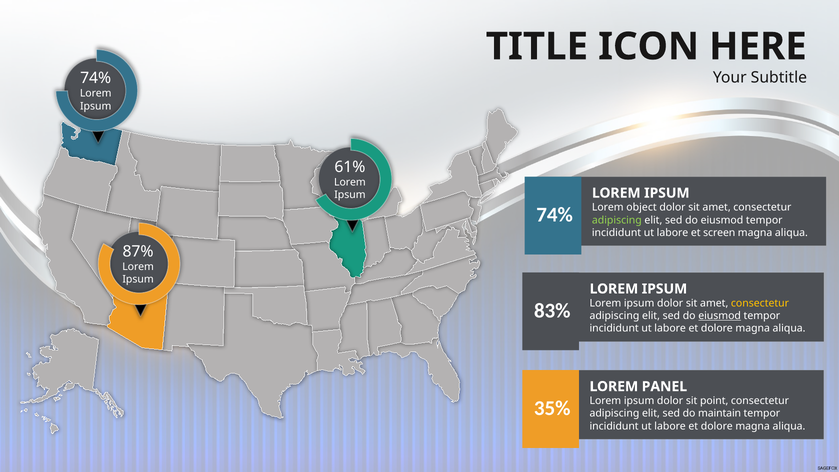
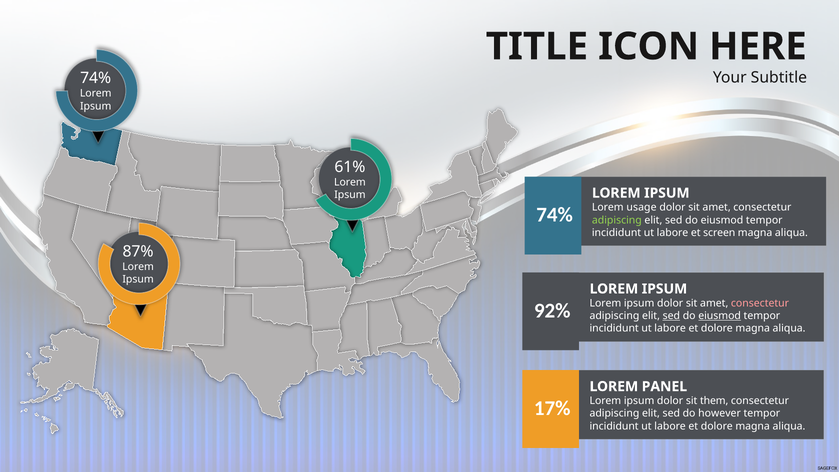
object: object -> usage
consectetur at (760, 303) colour: yellow -> pink
83%: 83% -> 92%
sed at (671, 316) underline: none -> present
point: point -> them
35%: 35% -> 17%
maintain: maintain -> however
